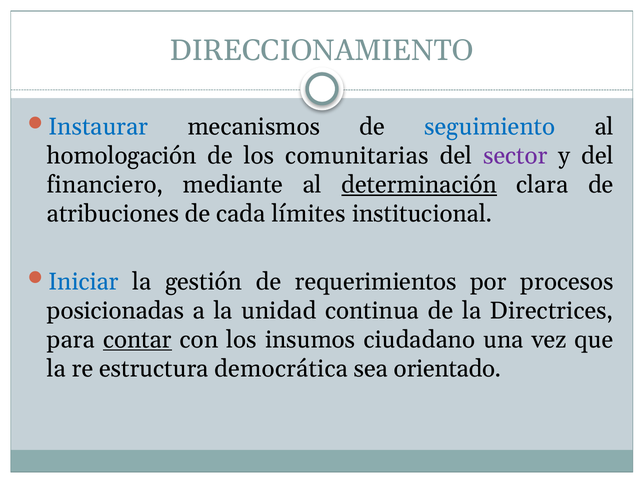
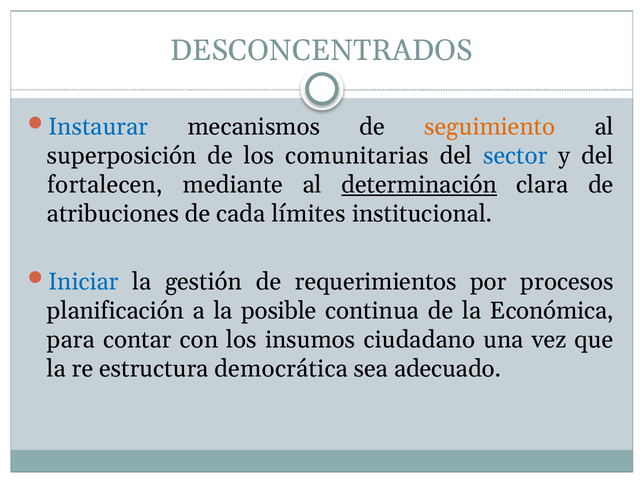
DIRECCIONAMIENTO: DIRECCIONAMIENTO -> DESCONCENTRADOS
seguimiento colour: blue -> orange
homologación: homologación -> superposición
sector colour: purple -> blue
financiero: financiero -> fortalecen
posicionadas: posicionadas -> planificación
unidad: unidad -> posible
Directrices: Directrices -> Económica
contar underline: present -> none
orientado: orientado -> adecuado
